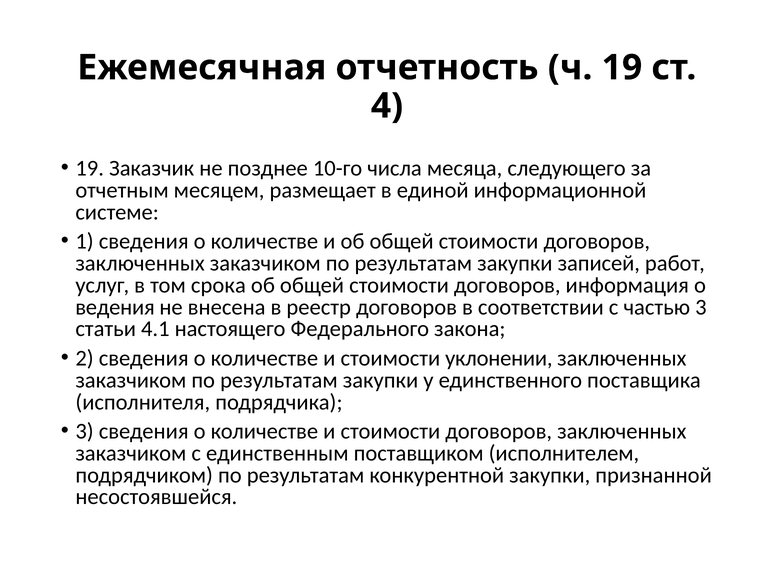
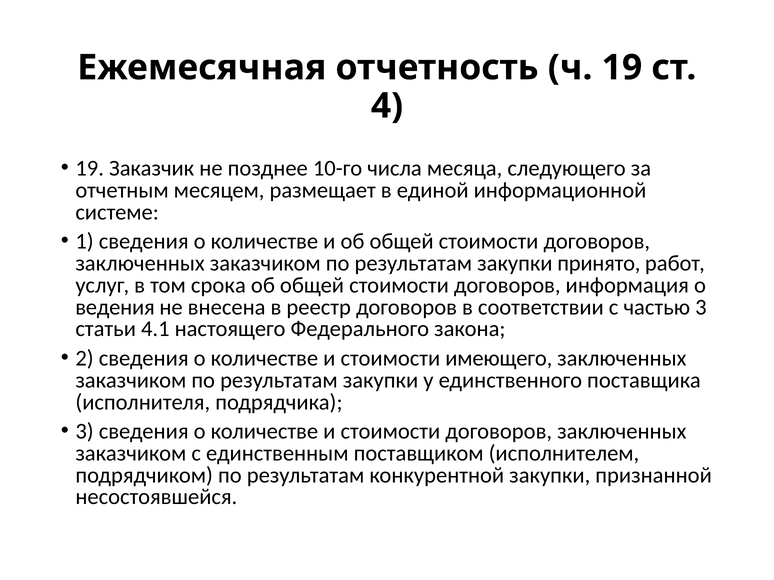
записей: записей -> принято
уклонении: уклонении -> имеющего
